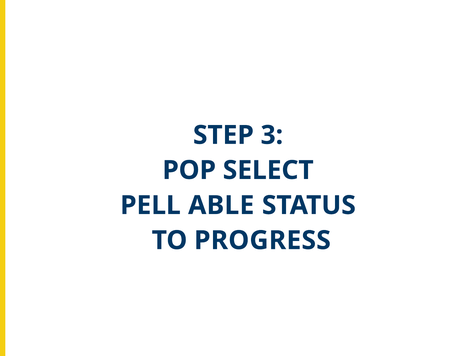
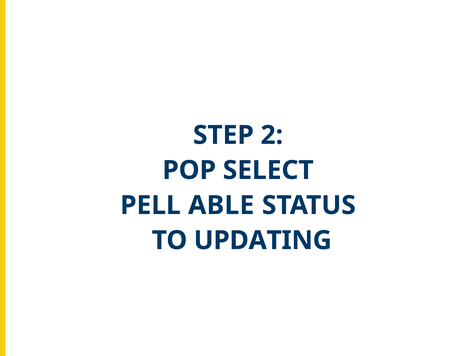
3: 3 -> 2
PROGRESS: PROGRESS -> UPDATING
